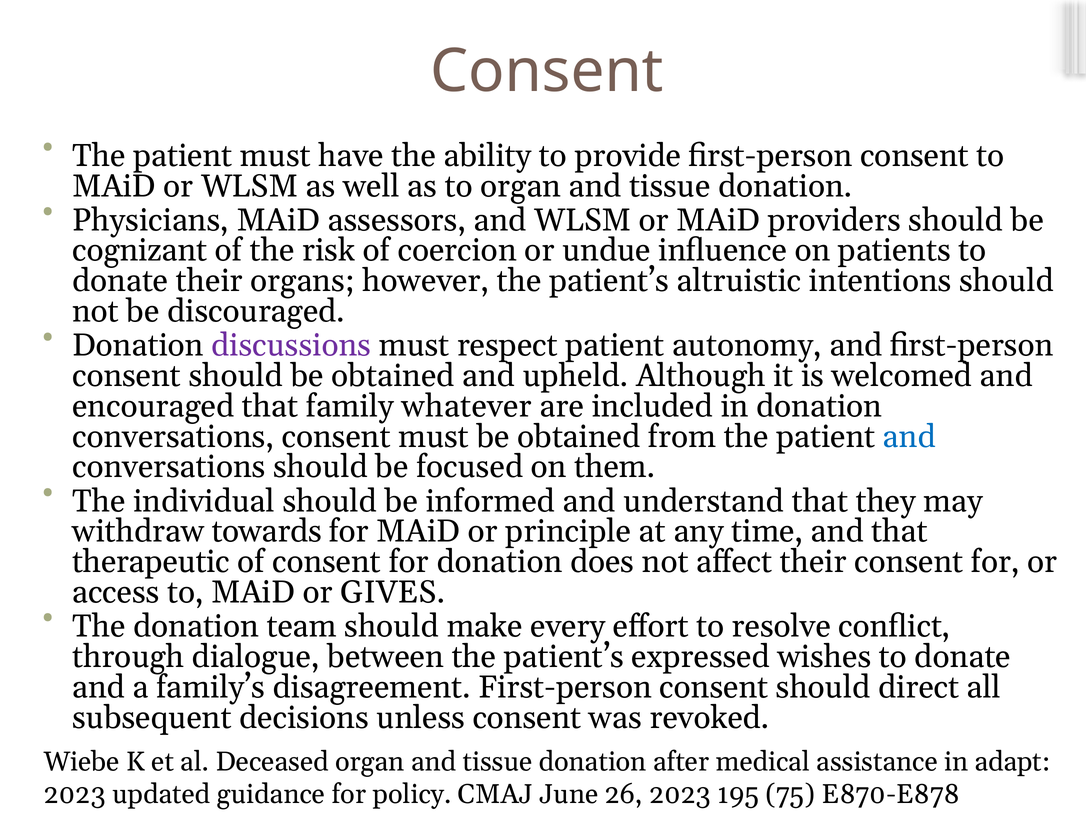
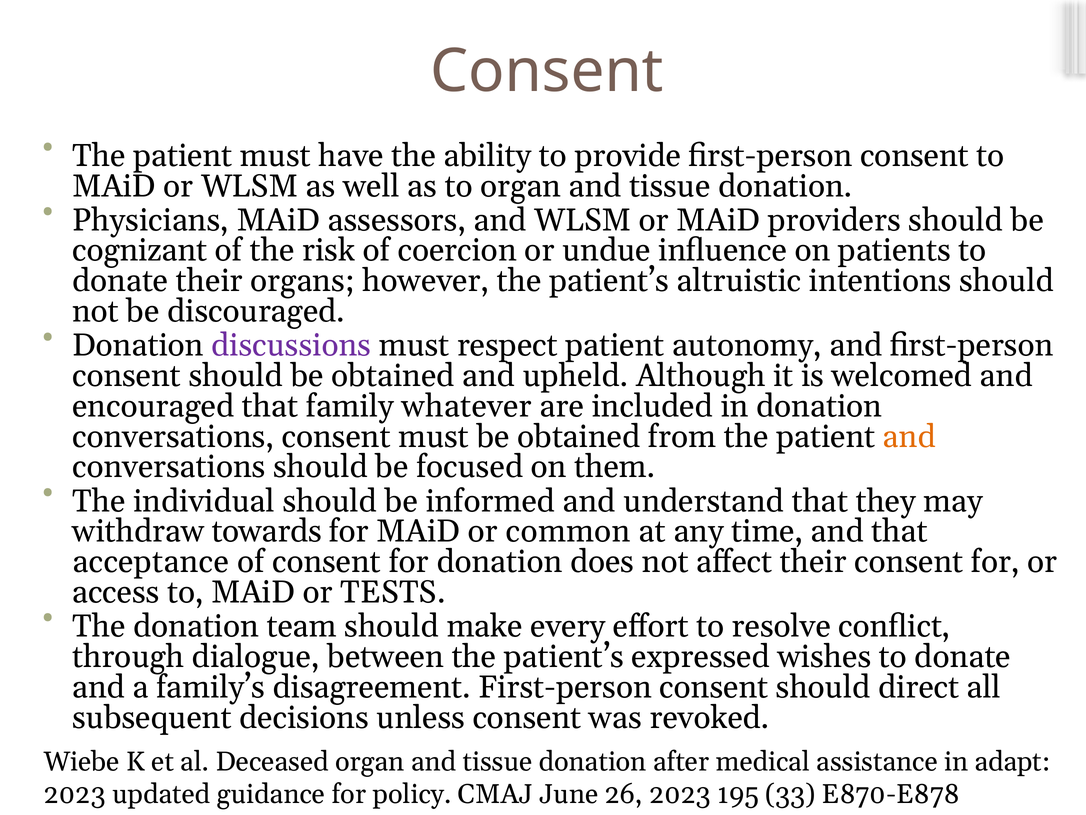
and at (909, 436) colour: blue -> orange
principle: principle -> common
therapeutic: therapeutic -> acceptance
GIVES: GIVES -> TESTS
75: 75 -> 33
